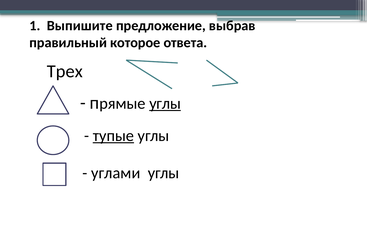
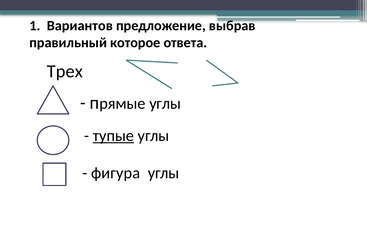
Выпишите: Выпишите -> Вариантов
углы at (165, 104) underline: present -> none
углами: углами -> фигура
